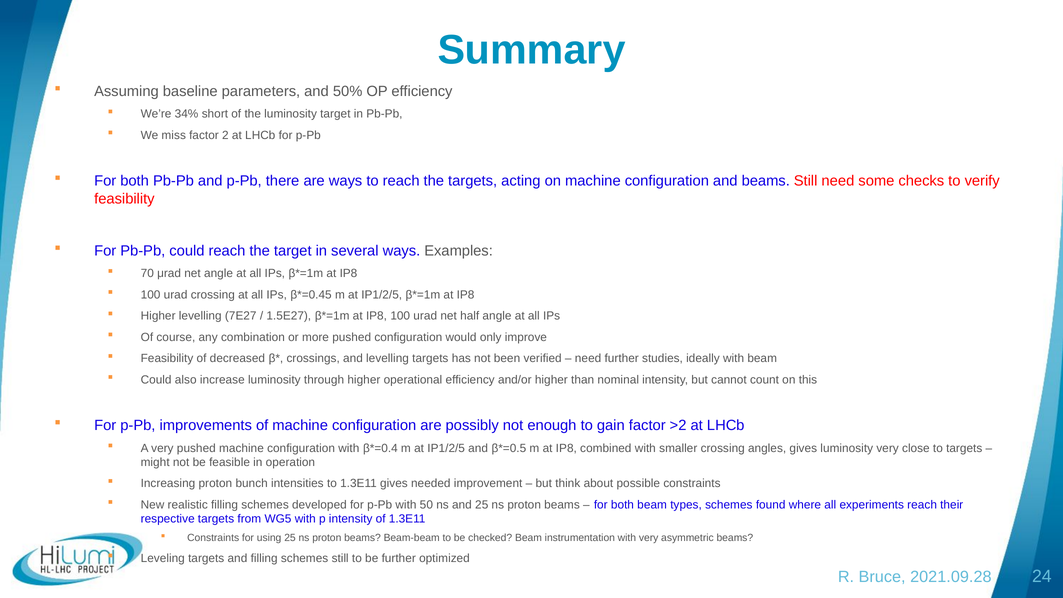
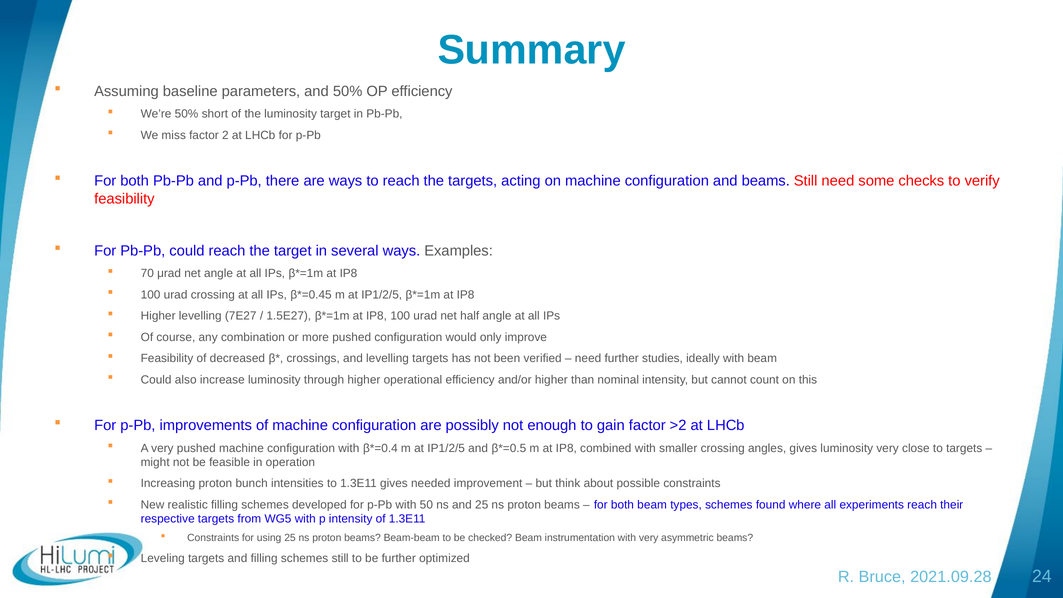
We’re 34%: 34% -> 50%
